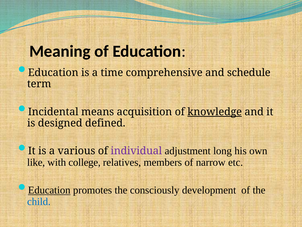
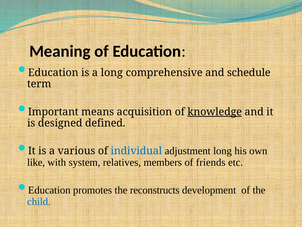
a time: time -> long
Incidental: Incidental -> Important
individual colour: purple -> blue
college: college -> system
narrow: narrow -> friends
Education at (49, 190) underline: present -> none
consciously: consciously -> reconstructs
